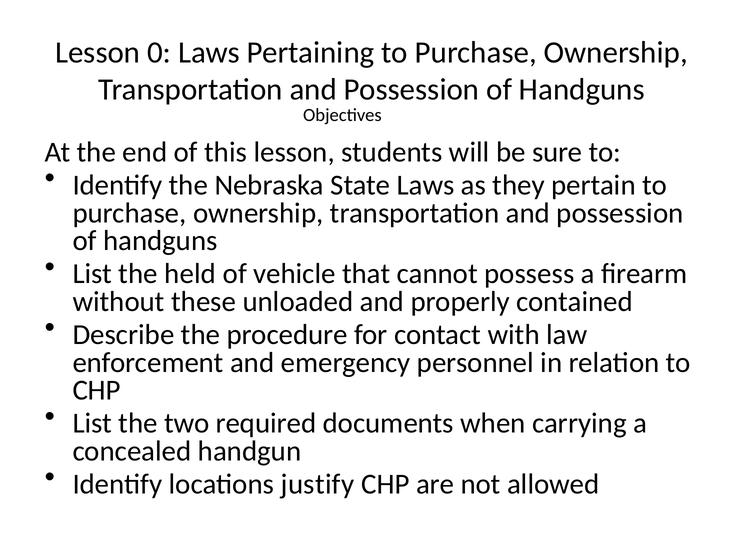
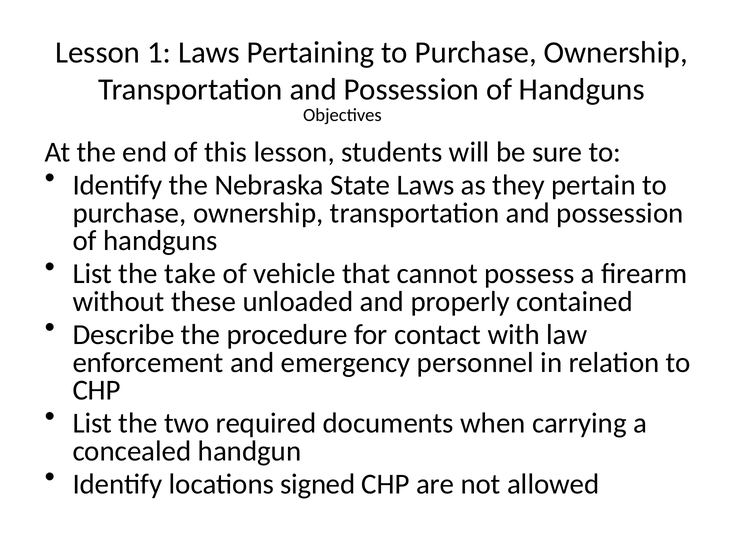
0: 0 -> 1
held: held -> take
justify: justify -> signed
